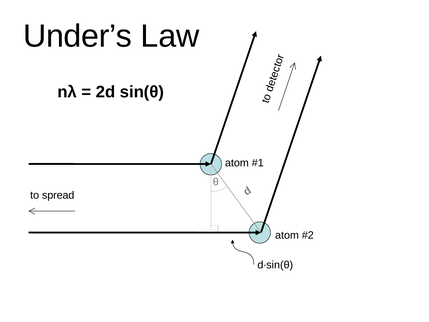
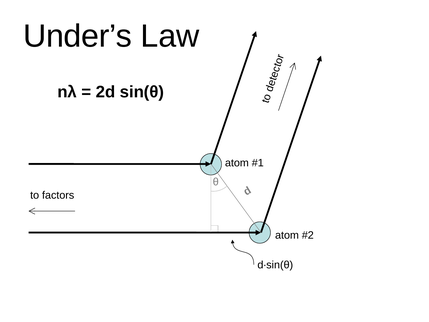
spread: spread -> factors
